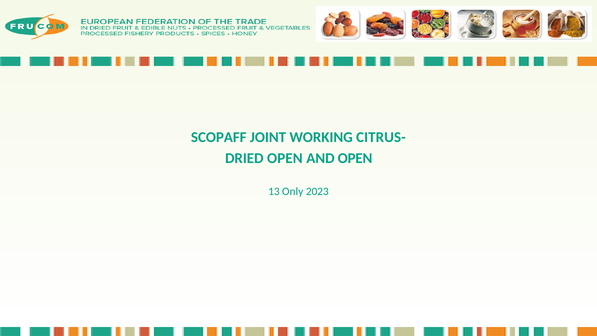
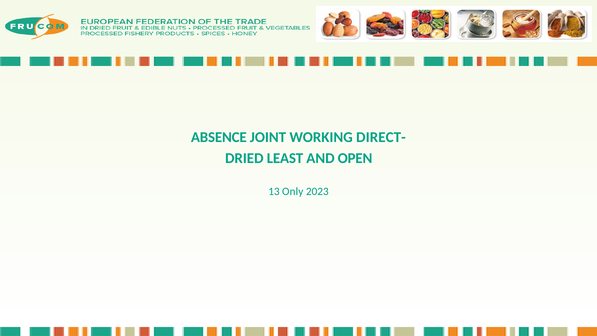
SCOPAFF: SCOPAFF -> ABSENCE
CITRUS-: CITRUS- -> DIRECT-
DRIED OPEN: OPEN -> LEAST
